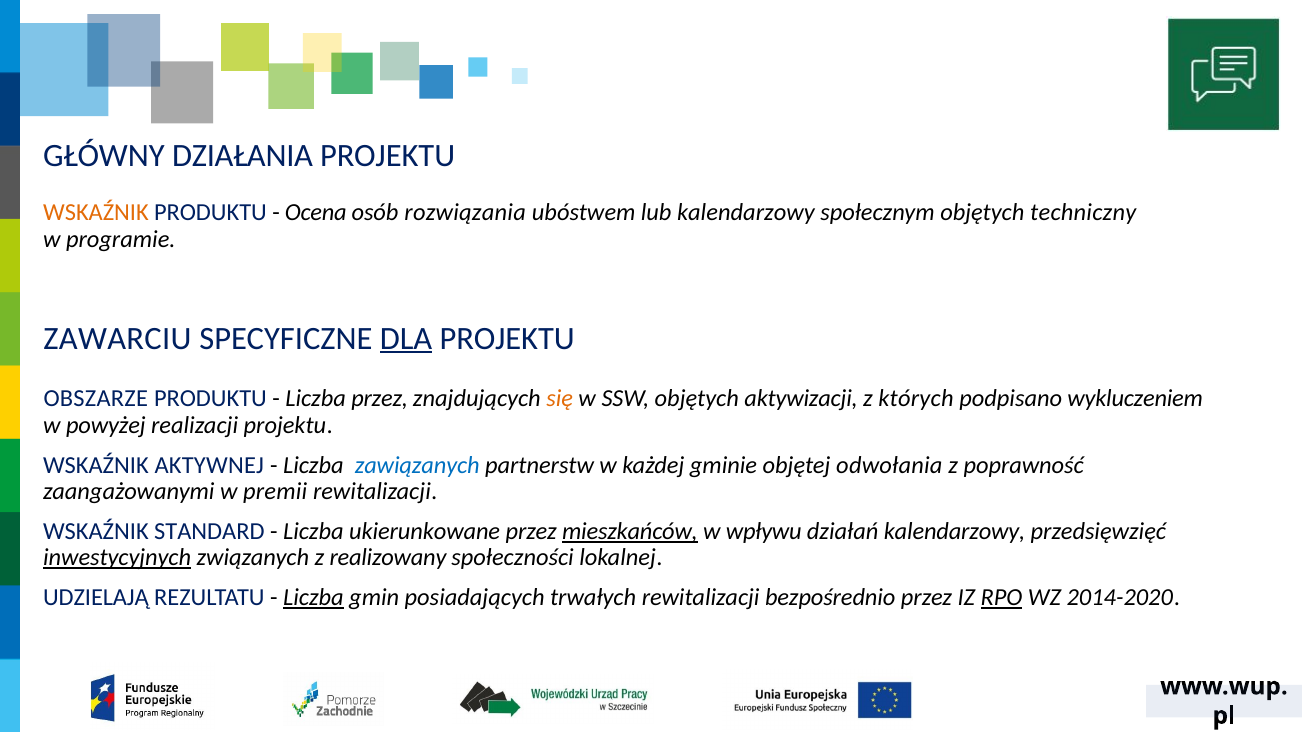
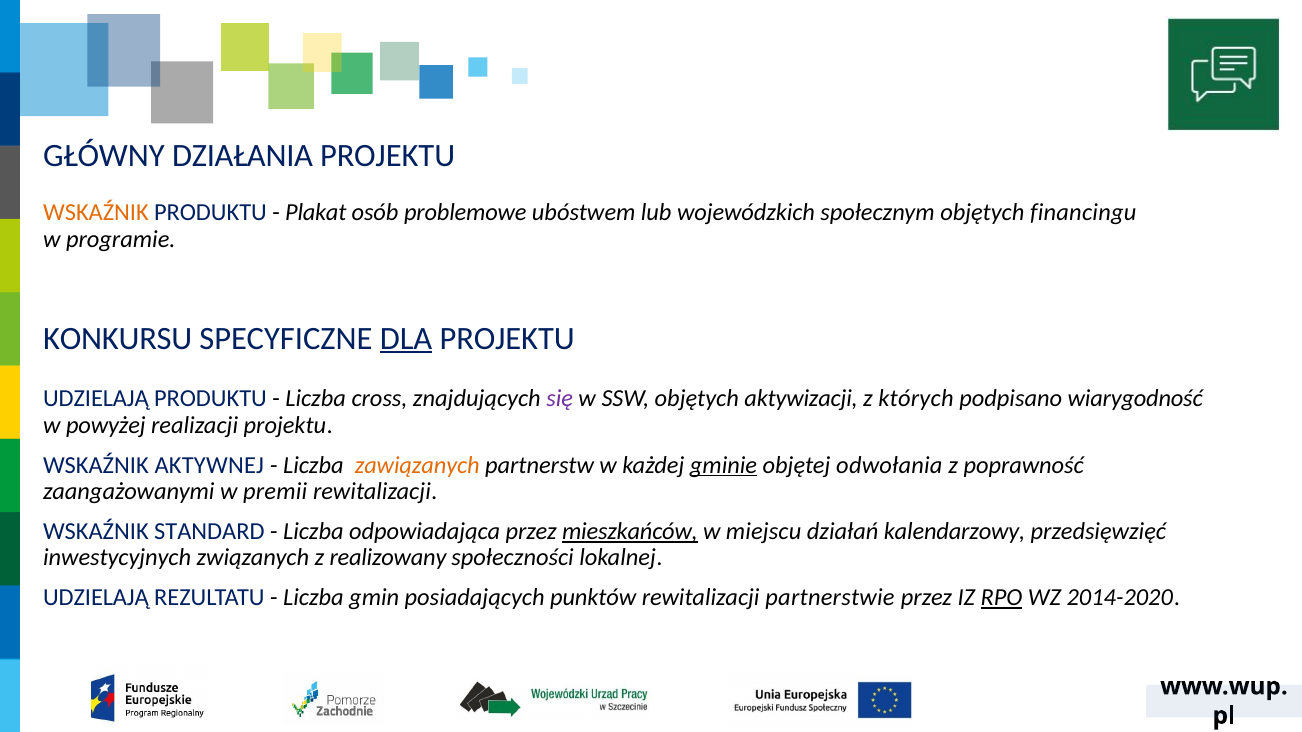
Ocena: Ocena -> Plakat
rozwiązania: rozwiązania -> problemowe
lub kalendarzowy: kalendarzowy -> wojewódzkich
techniczny: techniczny -> financingu
ZAWARCIU: ZAWARCIU -> KONKURSU
OBSZARZE at (96, 399): OBSZARZE -> UDZIELAJĄ
Liczba przez: przez -> cross
się colour: orange -> purple
wykluczeniem: wykluczeniem -> wiarygodność
zawiązanych colour: blue -> orange
gminie underline: none -> present
ukierunkowane: ukierunkowane -> odpowiadająca
wpływu: wpływu -> miejscu
inwestycyjnych underline: present -> none
Liczba at (313, 598) underline: present -> none
trwałych: trwałych -> punktów
bezpośrednio: bezpośrednio -> partnerstwie
